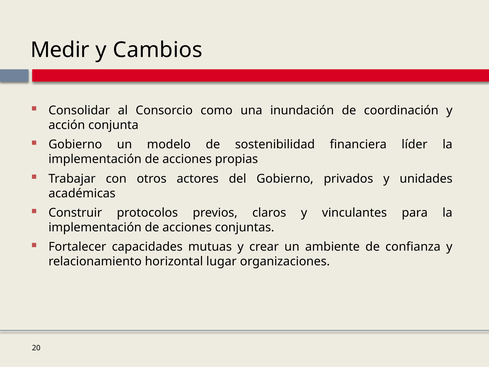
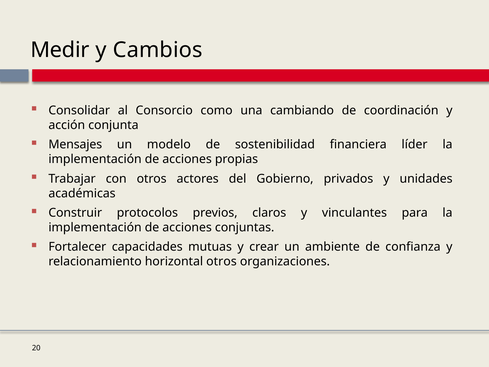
inundación: inundación -> cambiando
Gobierno at (75, 144): Gobierno -> Mensajes
horizontal lugar: lugar -> otros
